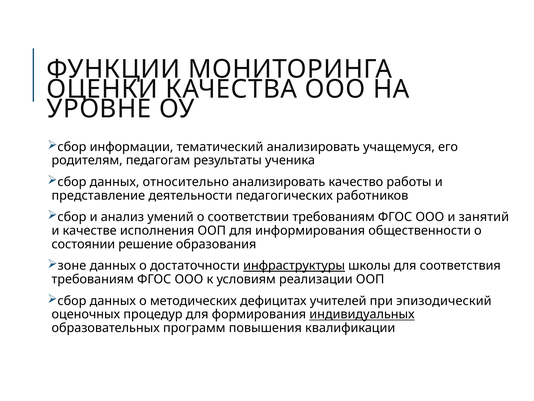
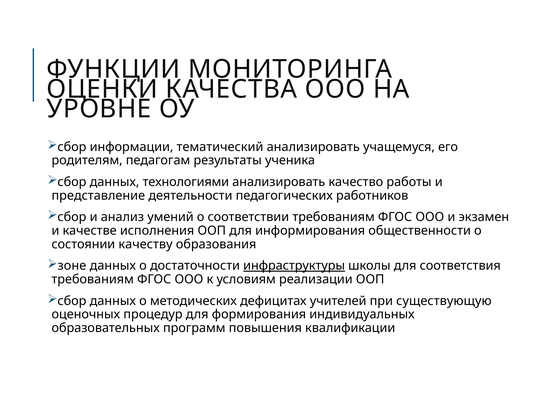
относительно: относительно -> технологиями
занятий: занятий -> экзамен
решение: решение -> качеству
эпизодический: эпизодический -> существующую
индивидуальных underline: present -> none
